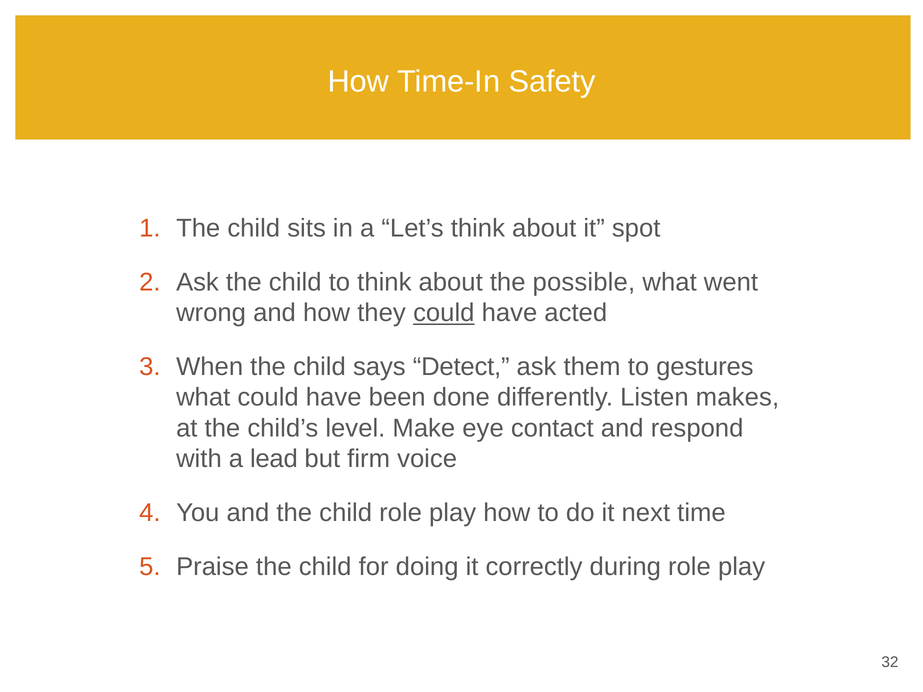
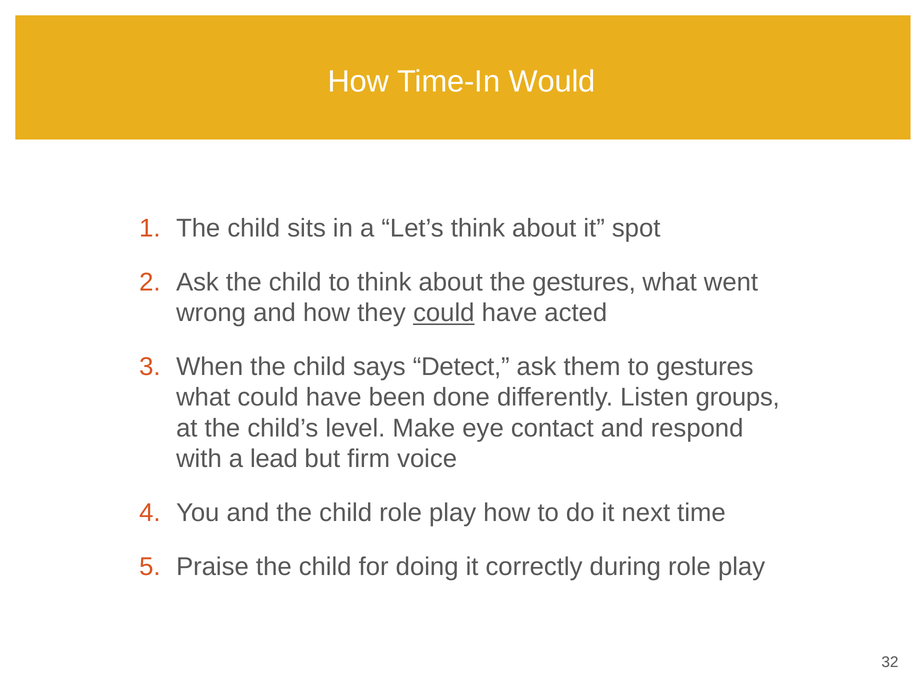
Safety: Safety -> Would
the possible: possible -> gestures
makes: makes -> groups
